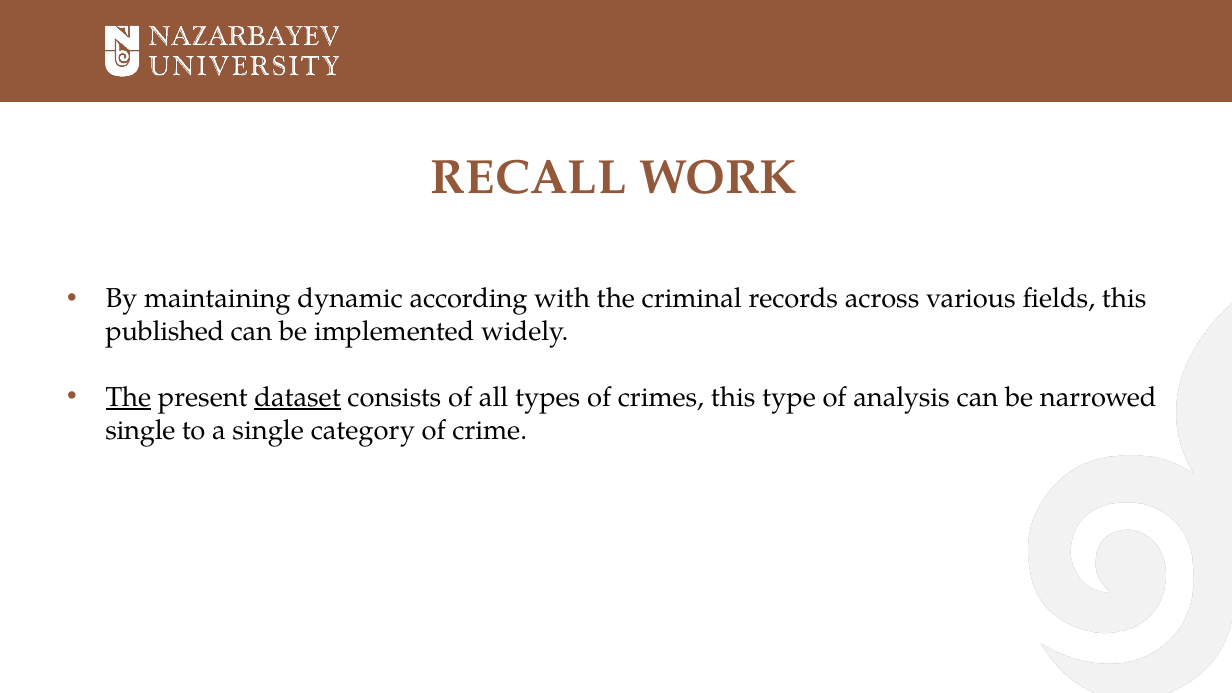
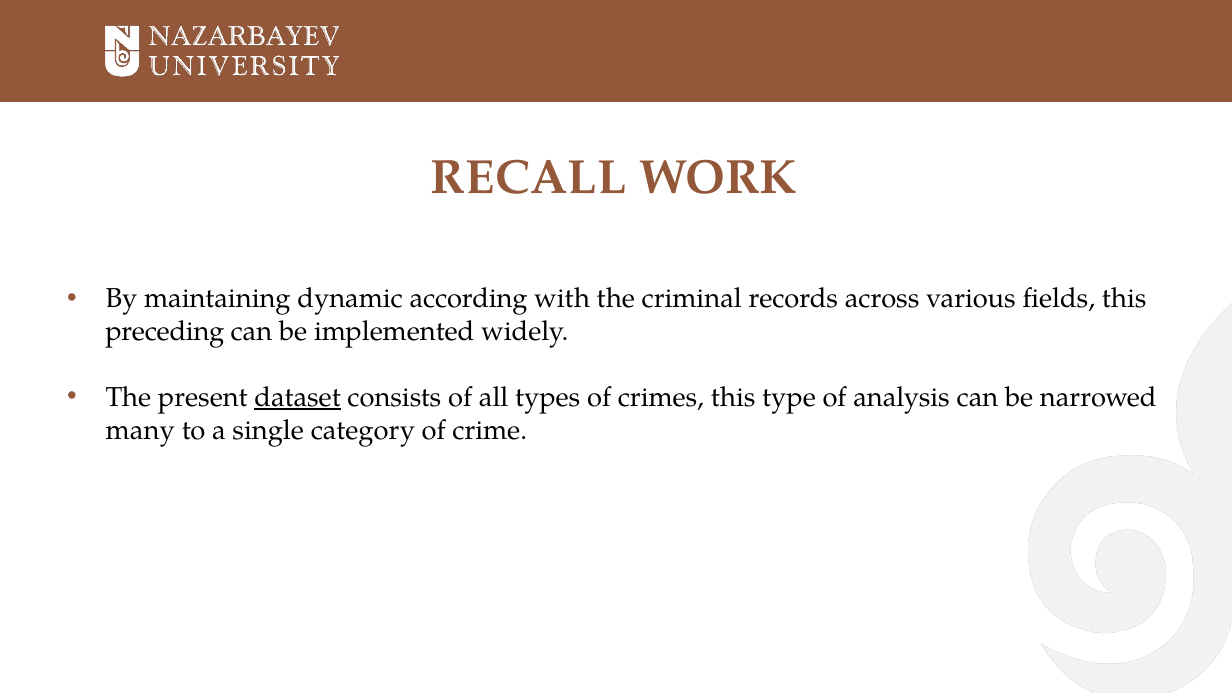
published: published -> preceding
The at (128, 397) underline: present -> none
single at (140, 430): single -> many
